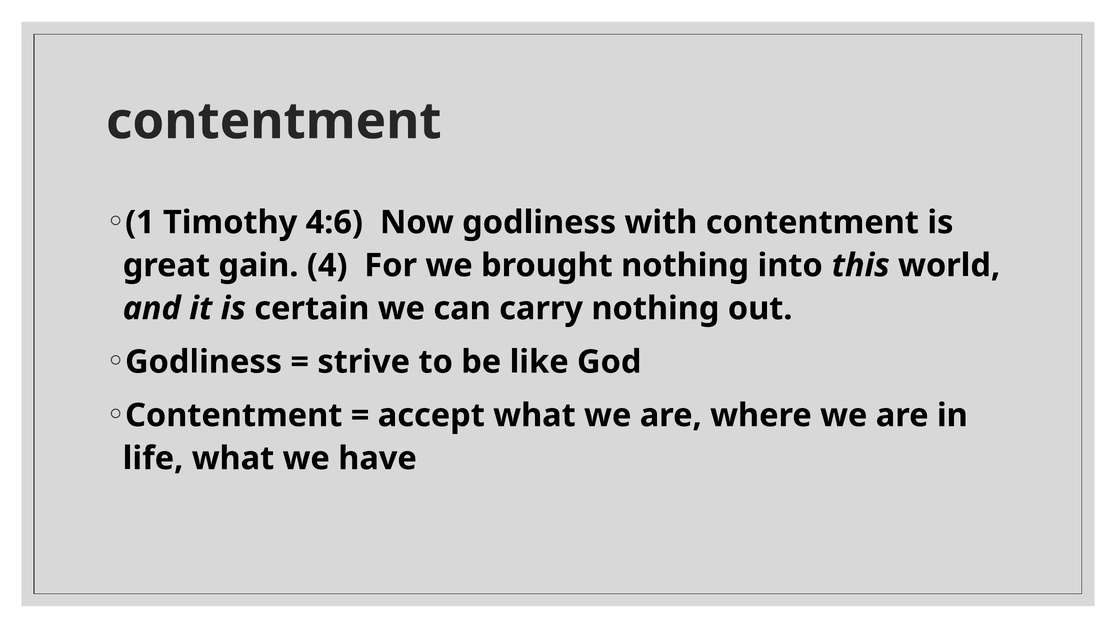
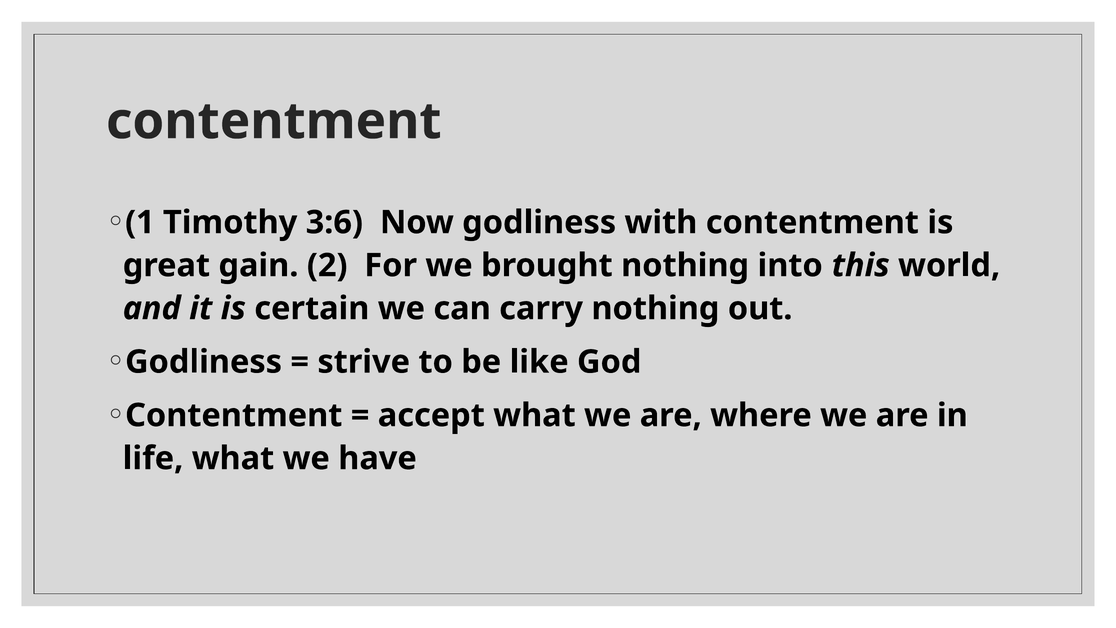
4:6: 4:6 -> 3:6
4: 4 -> 2
